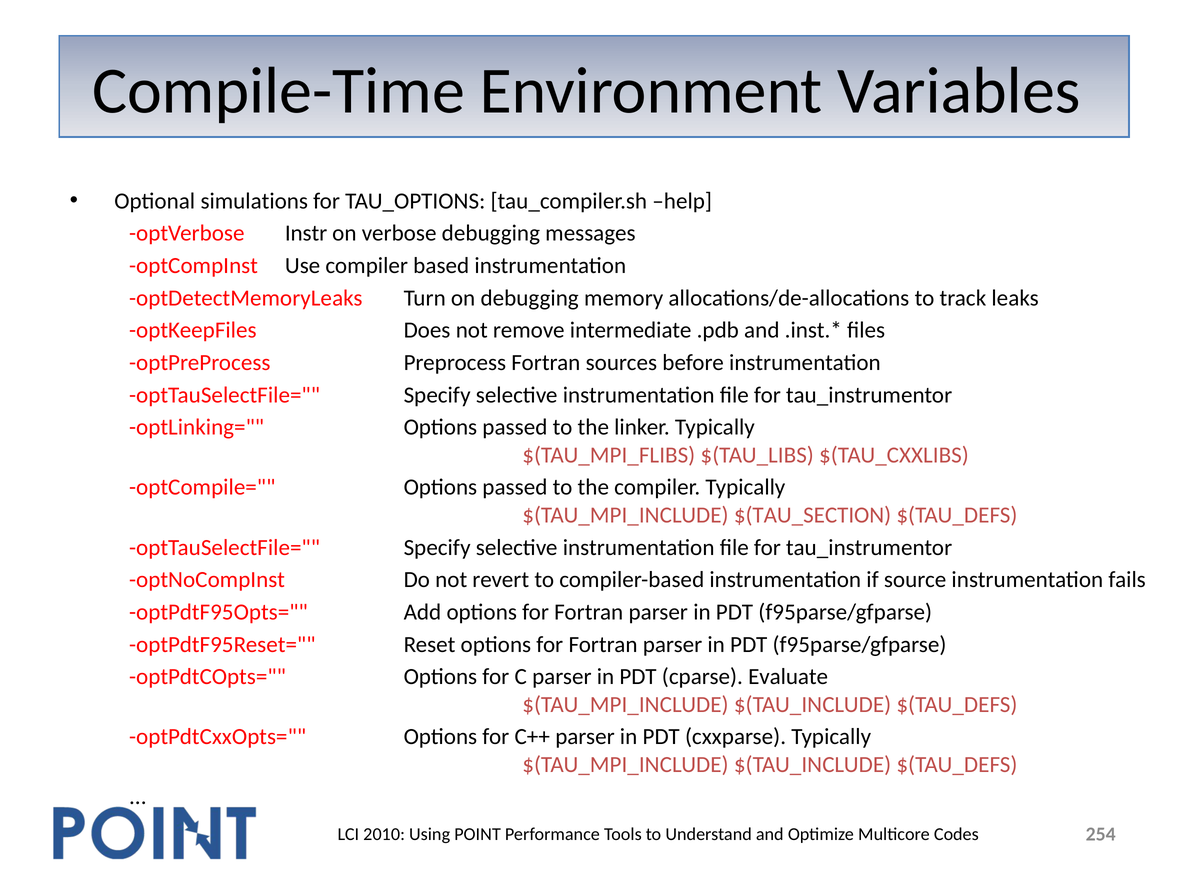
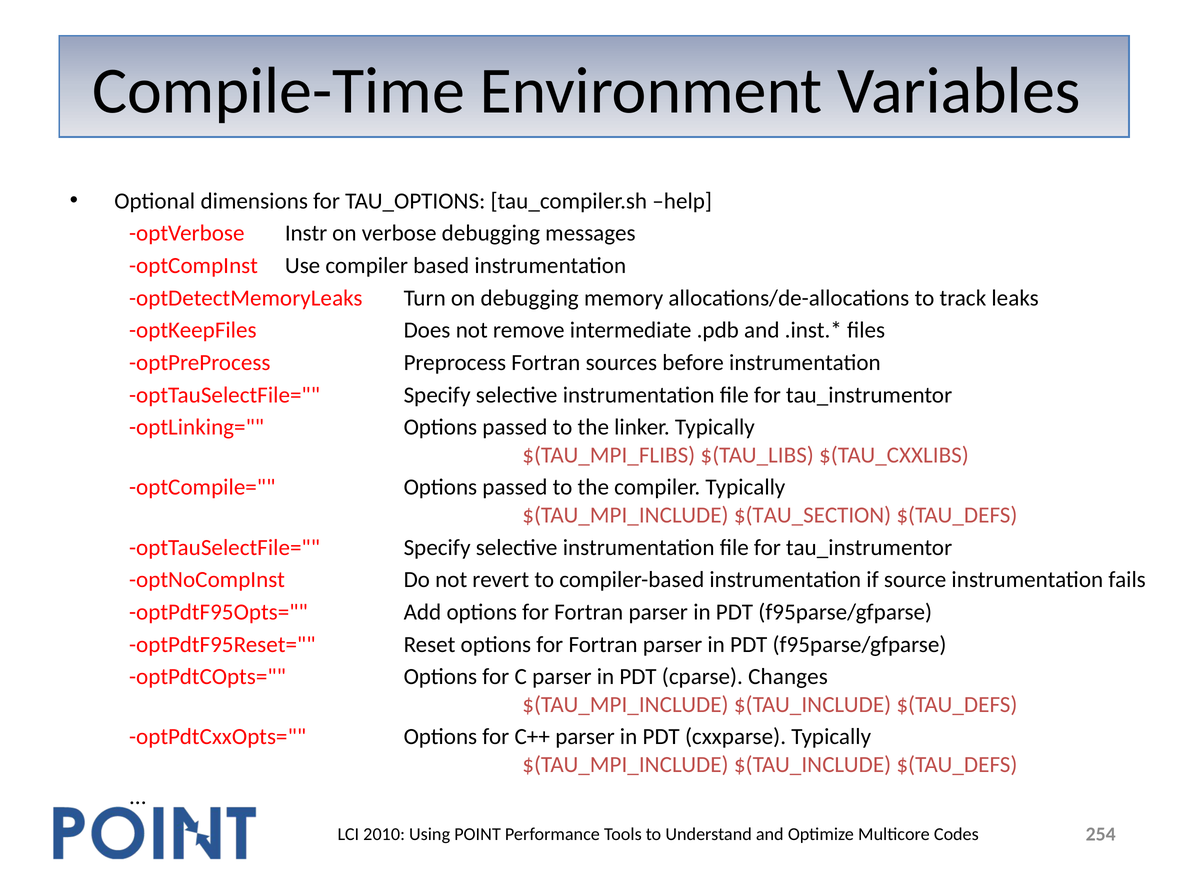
simulations: simulations -> dimensions
Evaluate: Evaluate -> Changes
